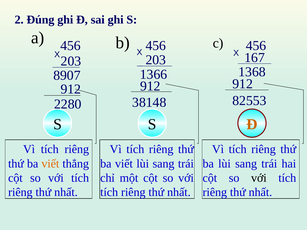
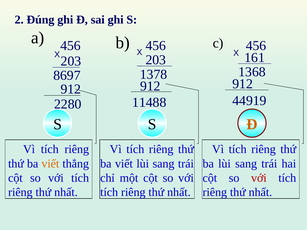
167: 167 -> 161
1366: 1366 -> 1378
8907: 8907 -> 8697
82553: 82553 -> 44919
38148: 38148 -> 11488
với at (259, 178) colour: black -> red
